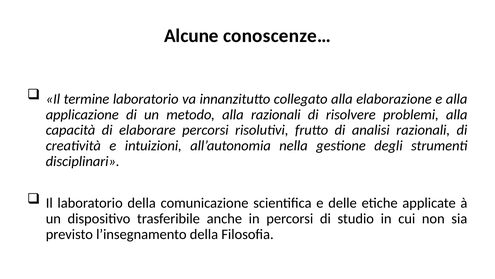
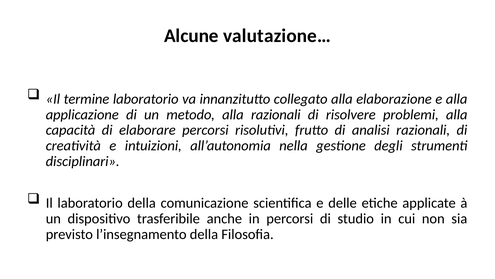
conoscenze…: conoscenze… -> valutazione…
